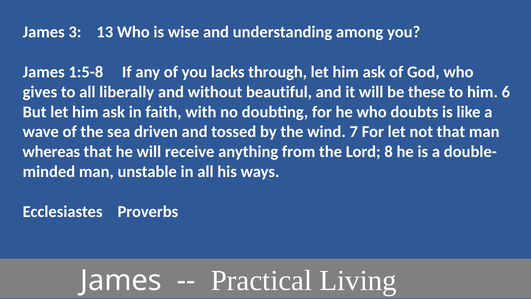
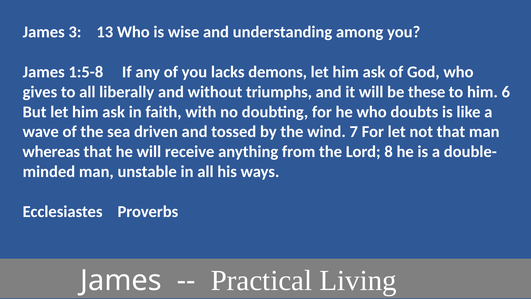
through: through -> demons
beautiful: beautiful -> triumphs
